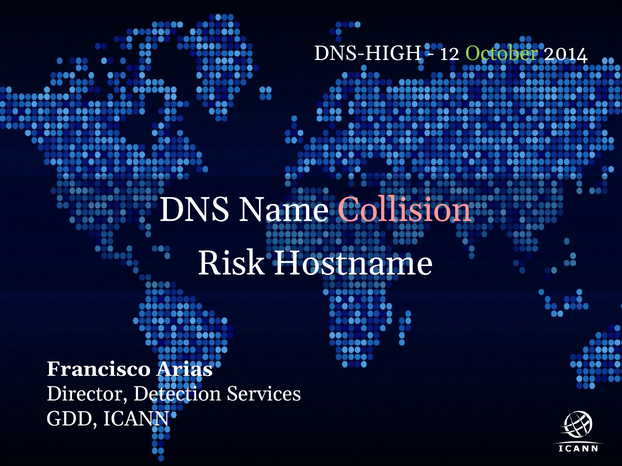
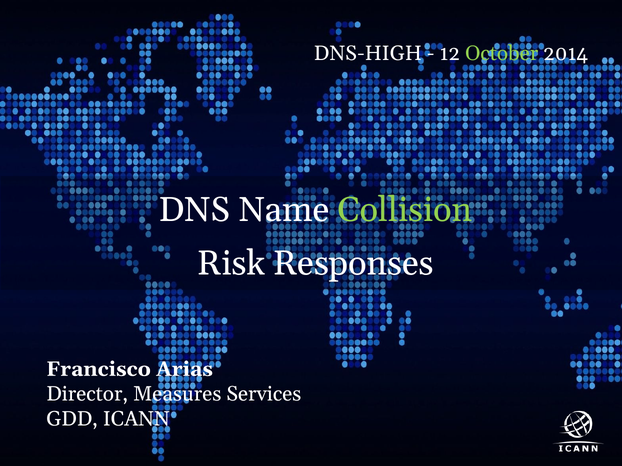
Collision colour: pink -> light green
Hostname: Hostname -> Responses
Detection: Detection -> Measures
